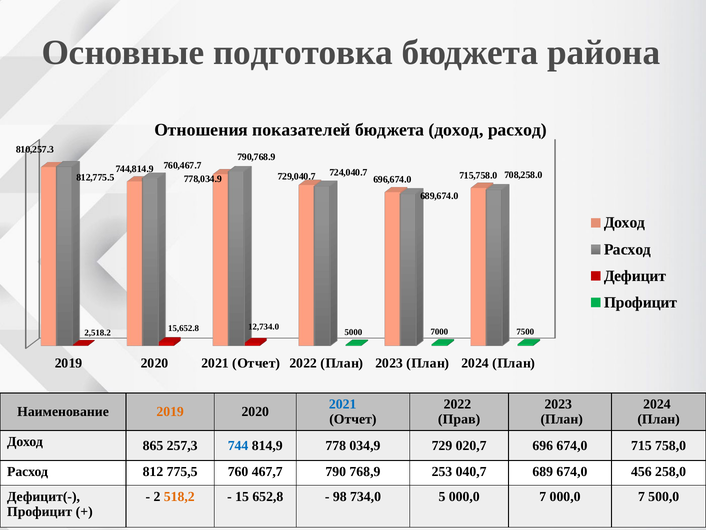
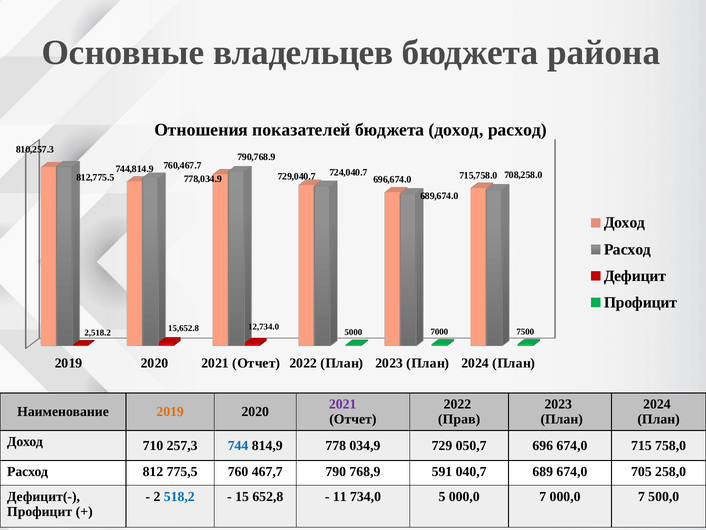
подготовка: подготовка -> владельцев
2021 at (343, 404) colour: blue -> purple
865: 865 -> 710
020,7: 020,7 -> 050,7
253: 253 -> 591
456: 456 -> 705
518,2 colour: orange -> blue
98: 98 -> 11
